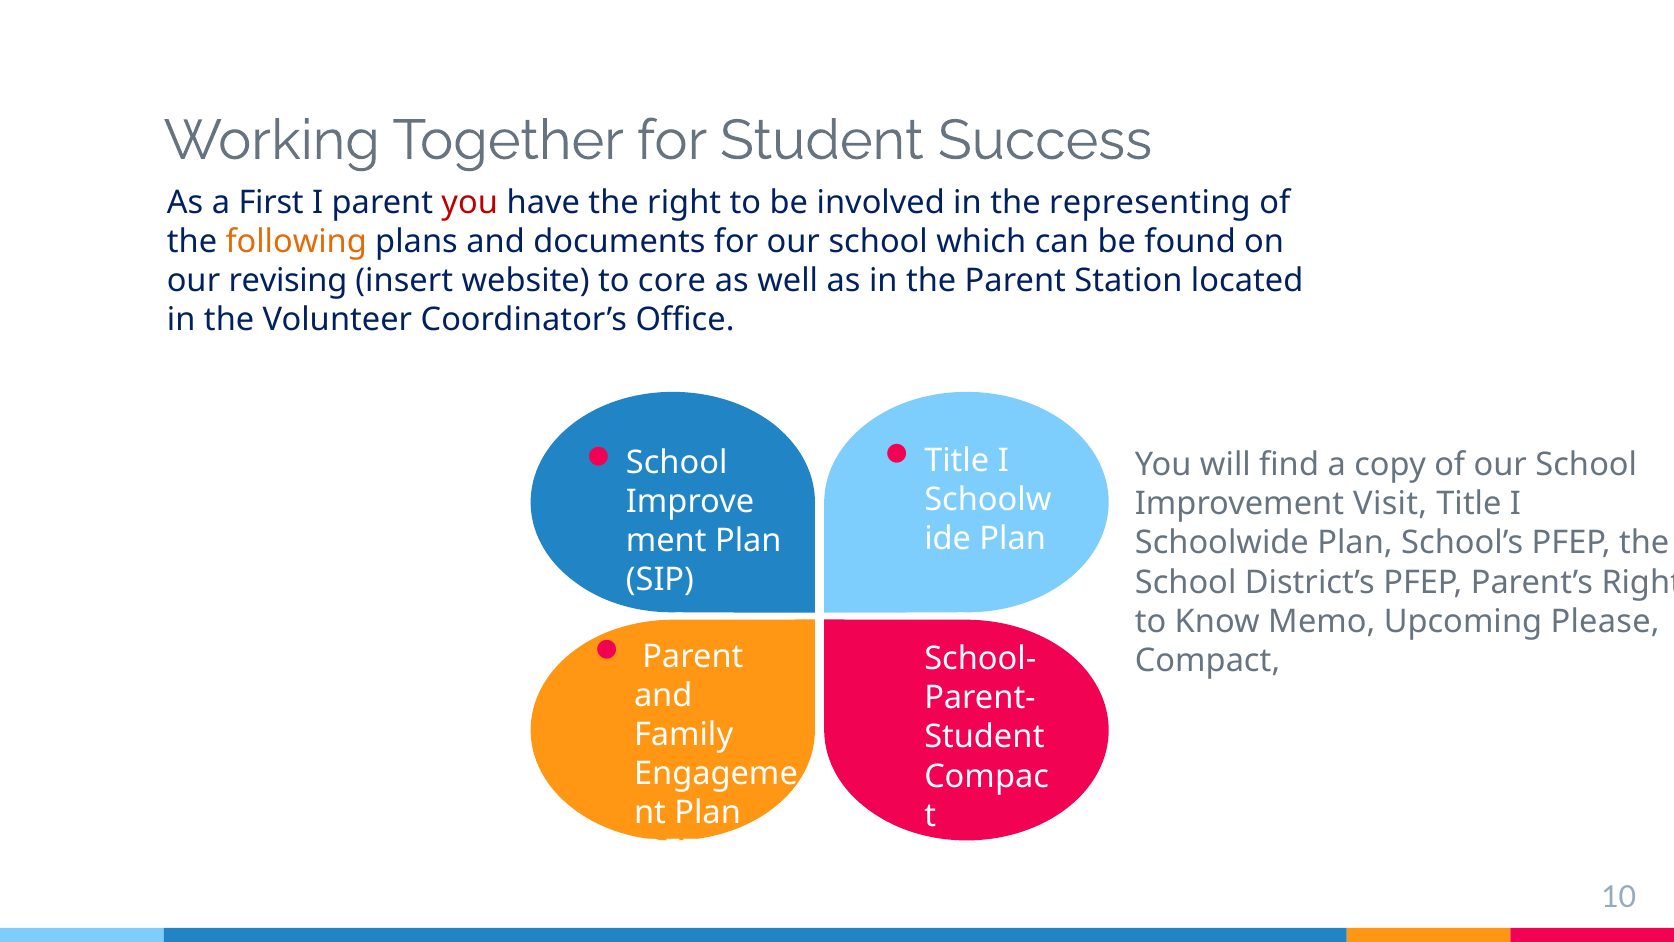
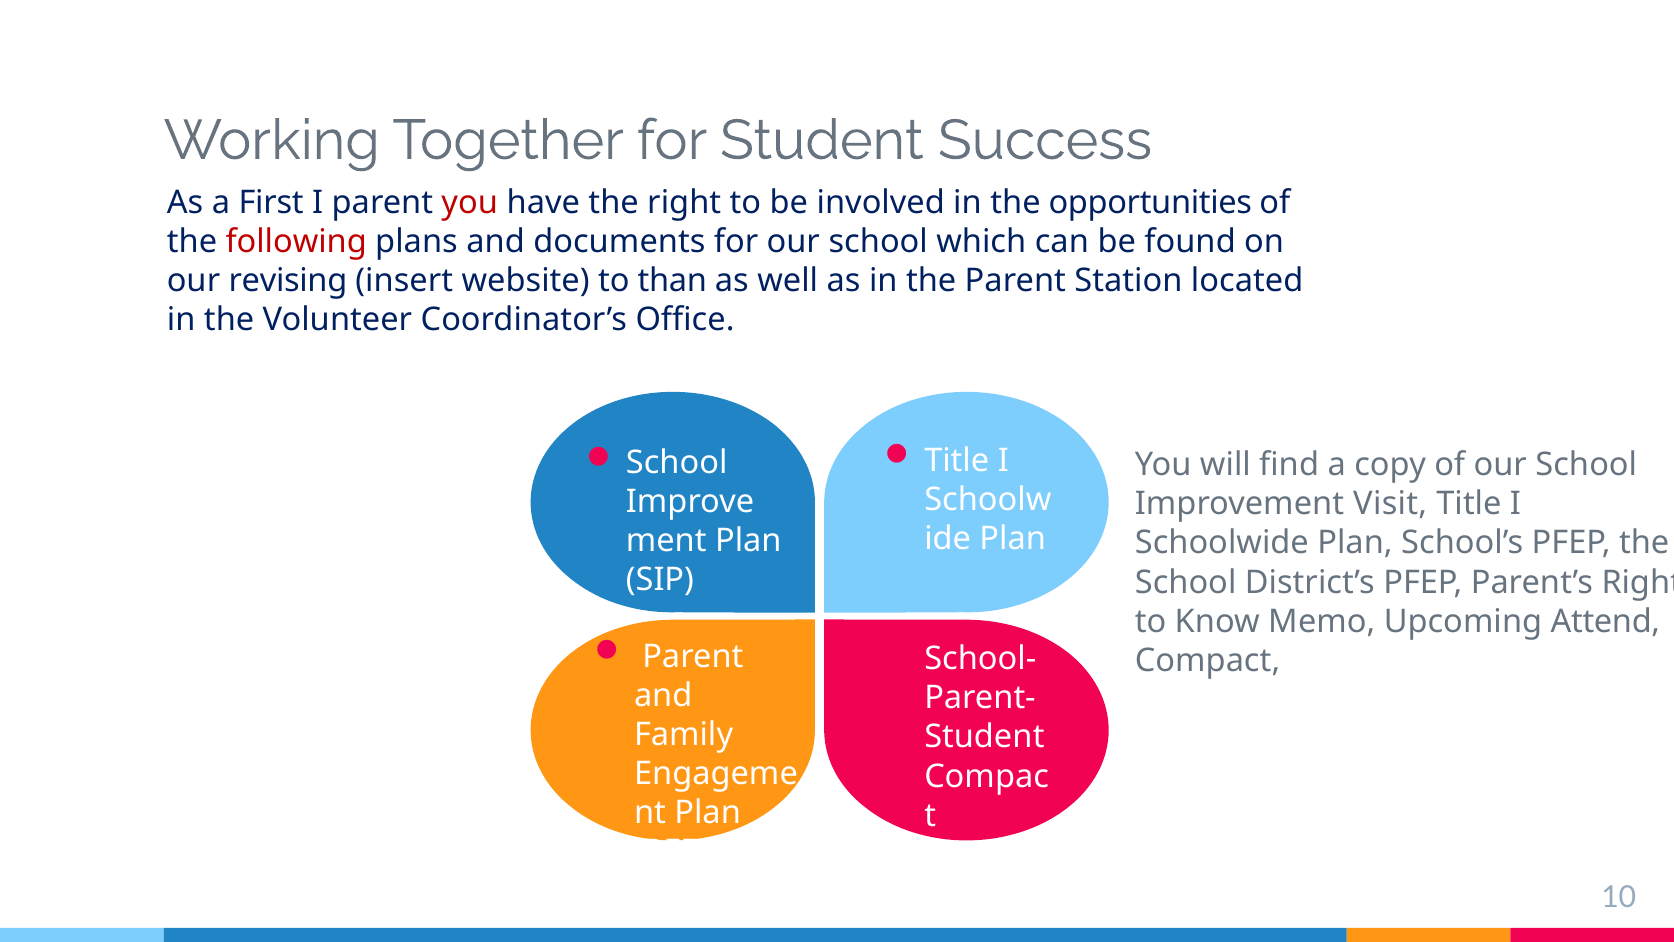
representing: representing -> opportunities
following colour: orange -> red
core: core -> than
Please: Please -> Attend
